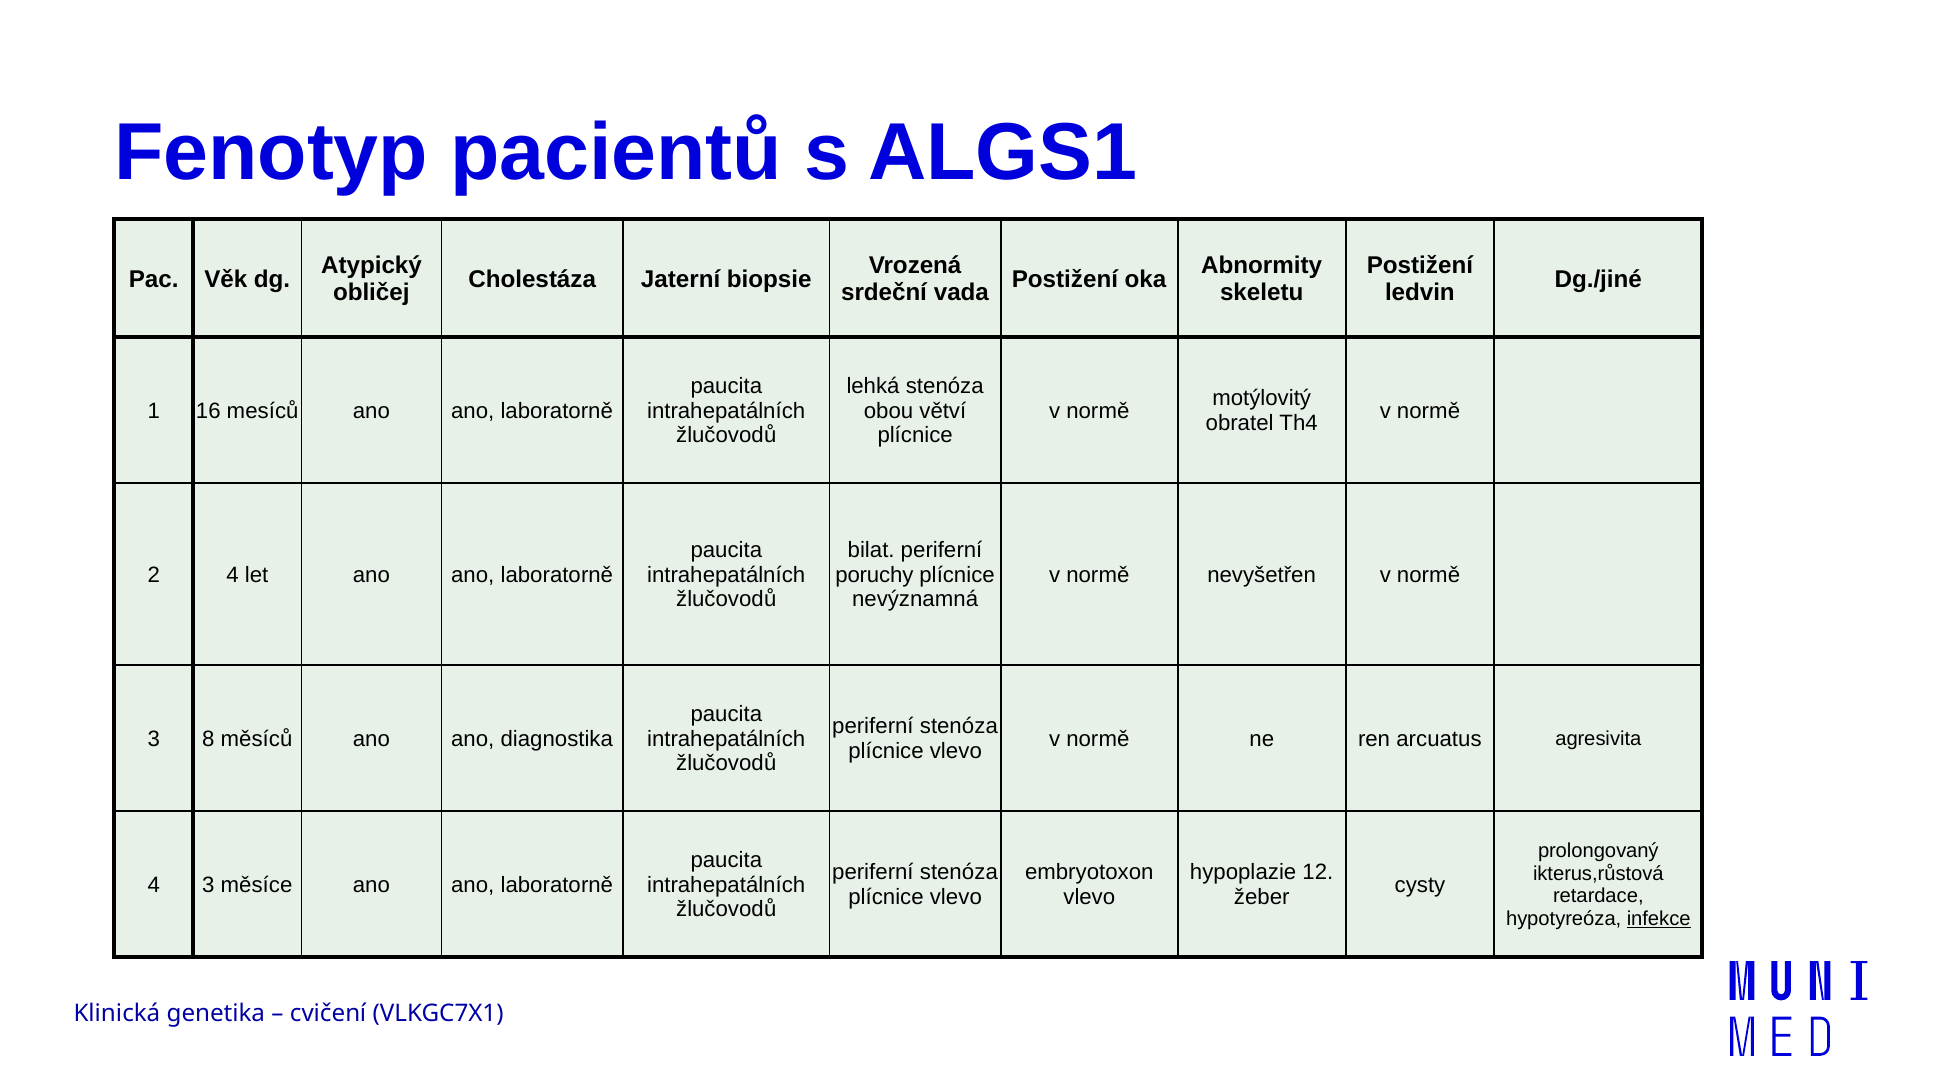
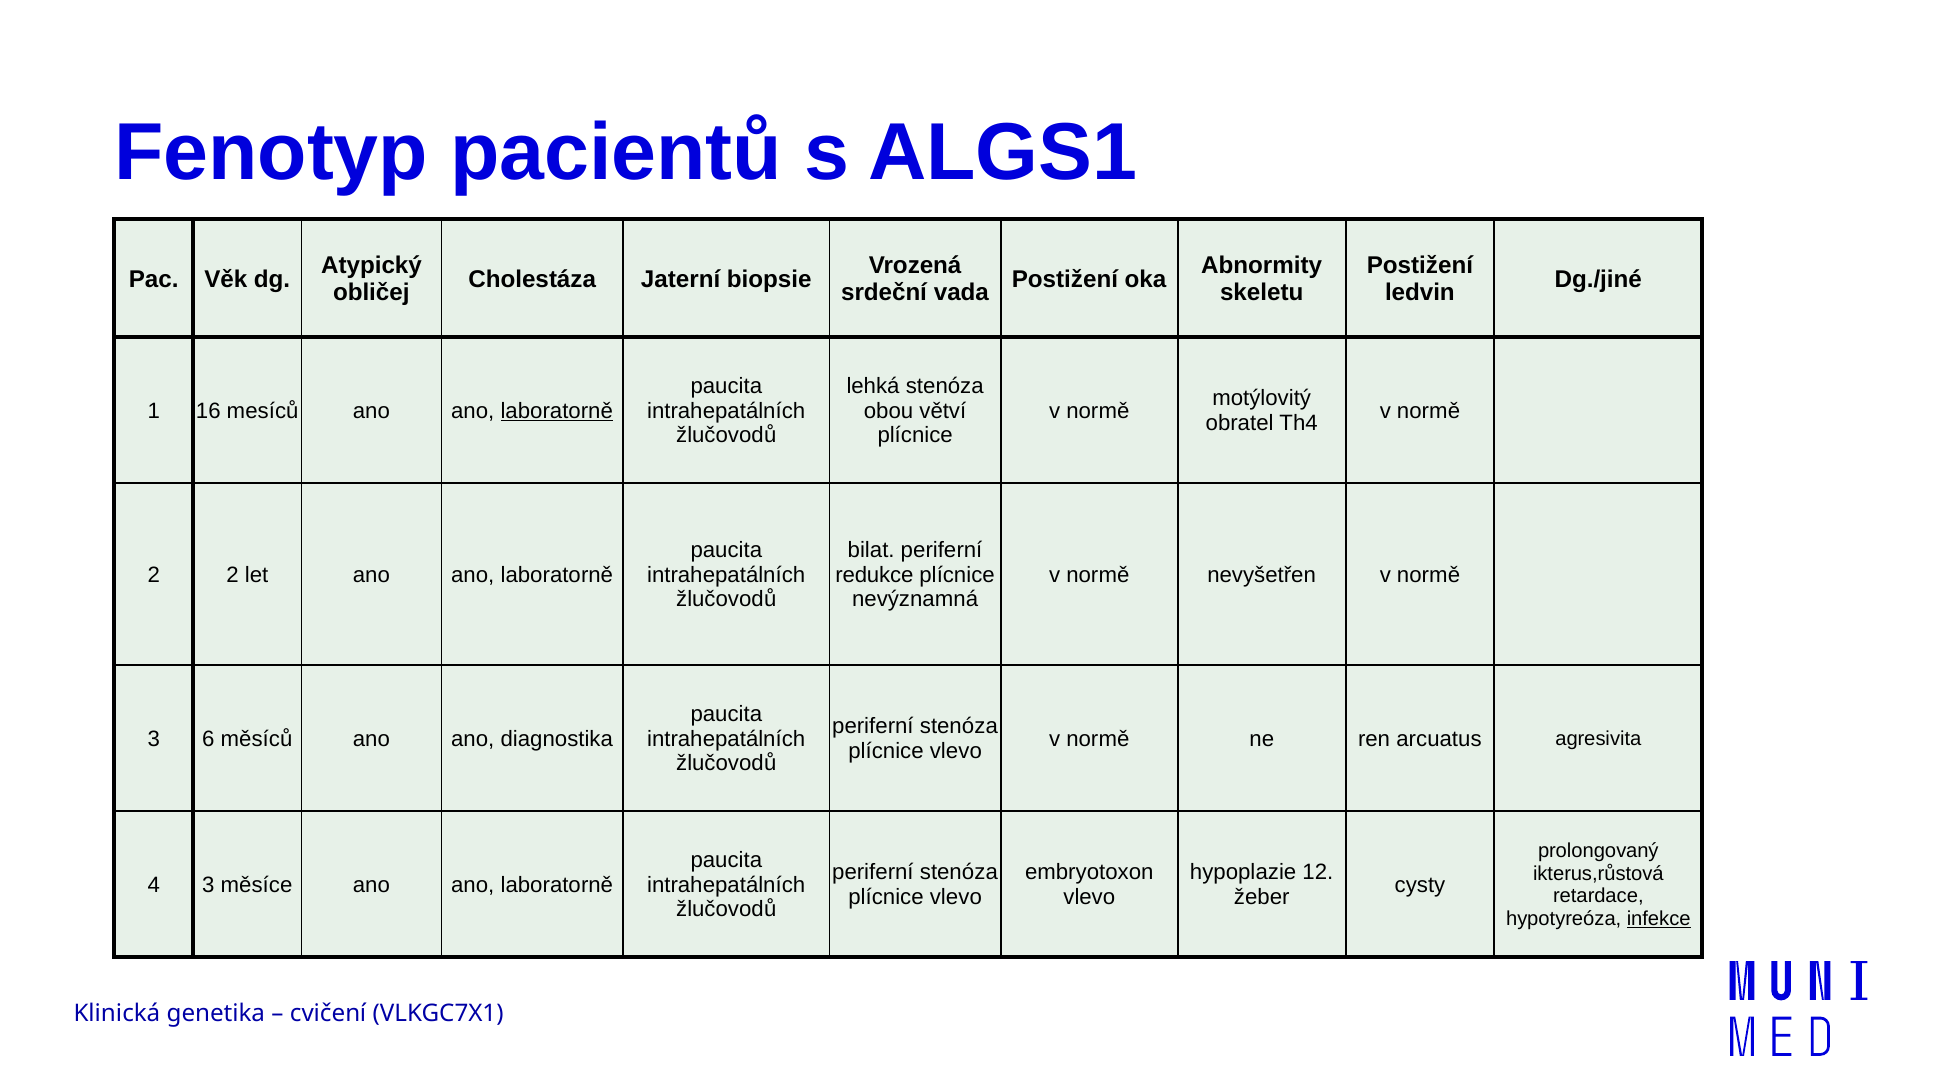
laboratorně at (557, 411) underline: none -> present
2 4: 4 -> 2
poruchy: poruchy -> redukce
8: 8 -> 6
